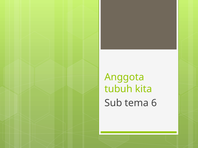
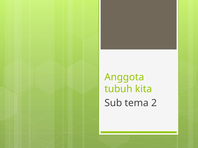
6: 6 -> 2
